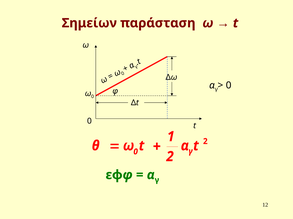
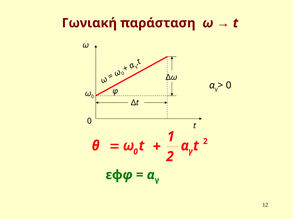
Σημείων: Σημείων -> Γωνιακή
